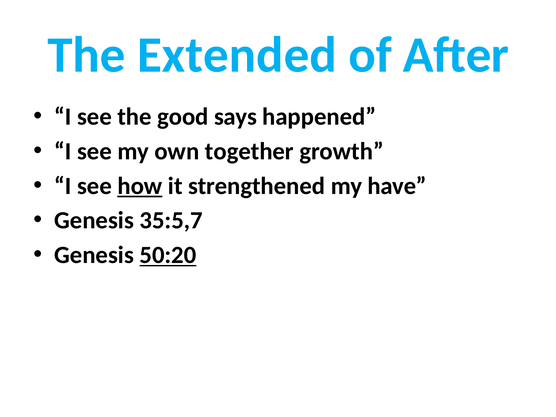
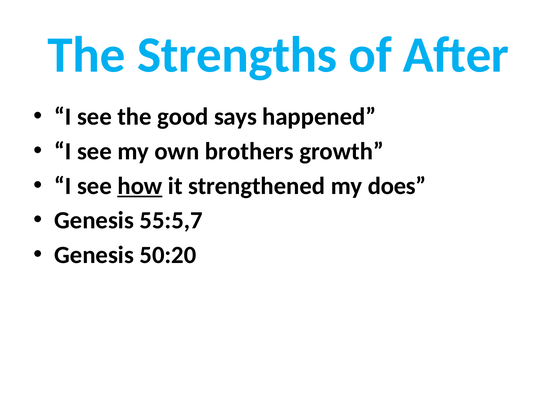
Extended: Extended -> Strengths
together: together -> brothers
have: have -> does
35:5,7: 35:5,7 -> 55:5,7
50:20 underline: present -> none
